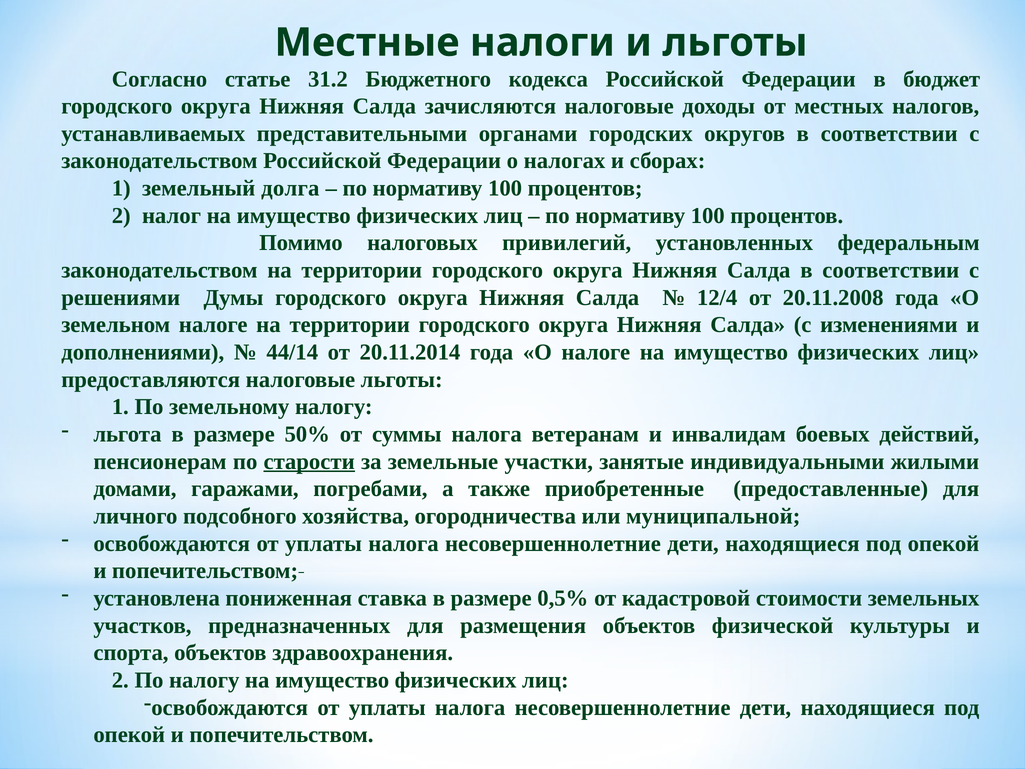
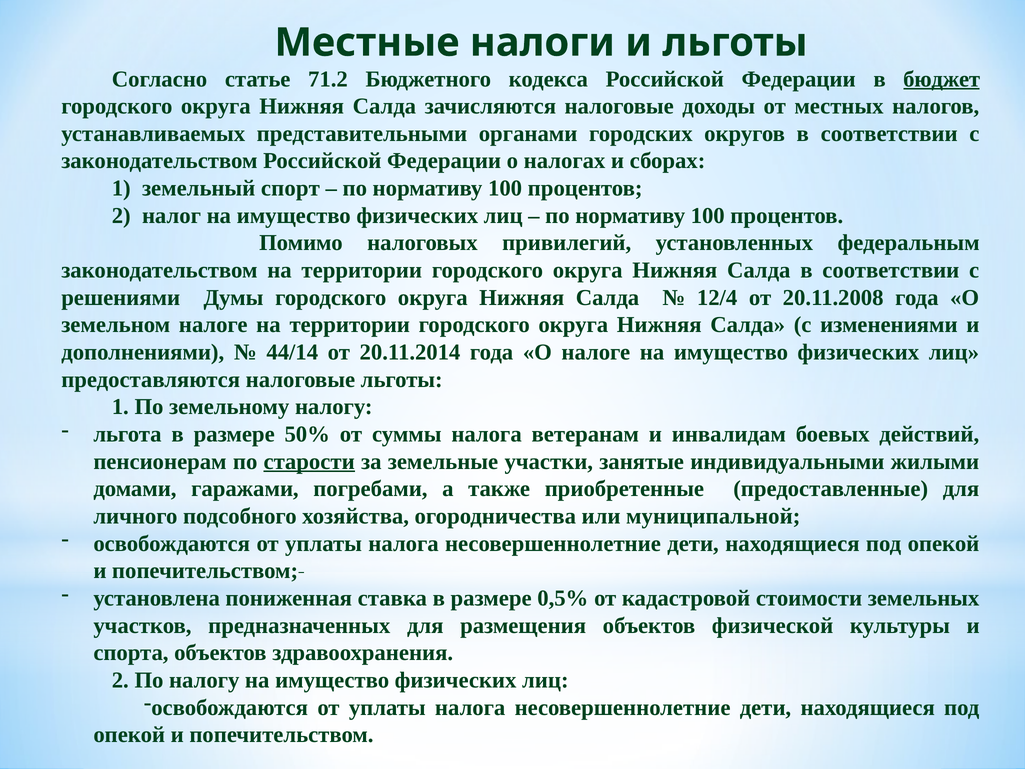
31.2: 31.2 -> 71.2
бюджет underline: none -> present
долга: долга -> спорт
